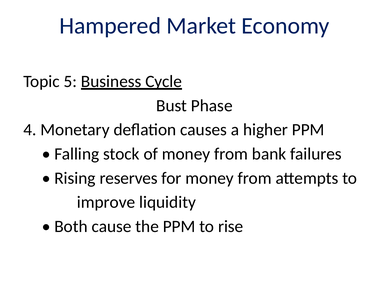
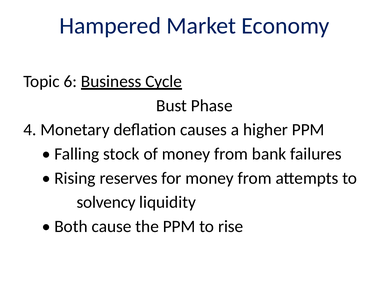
5: 5 -> 6
improve: improve -> solvency
